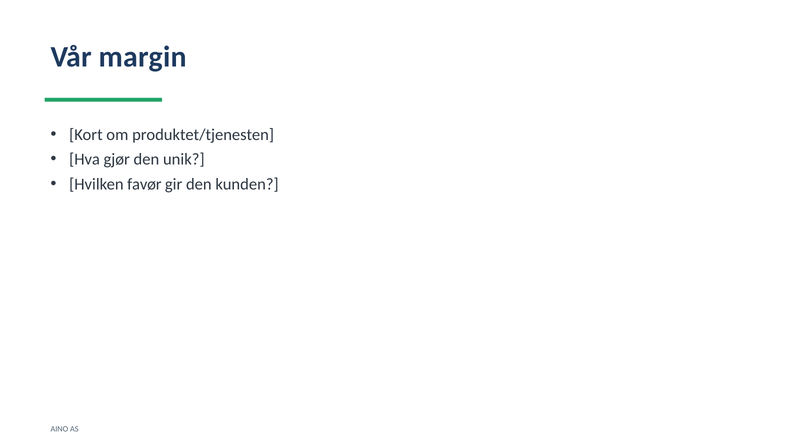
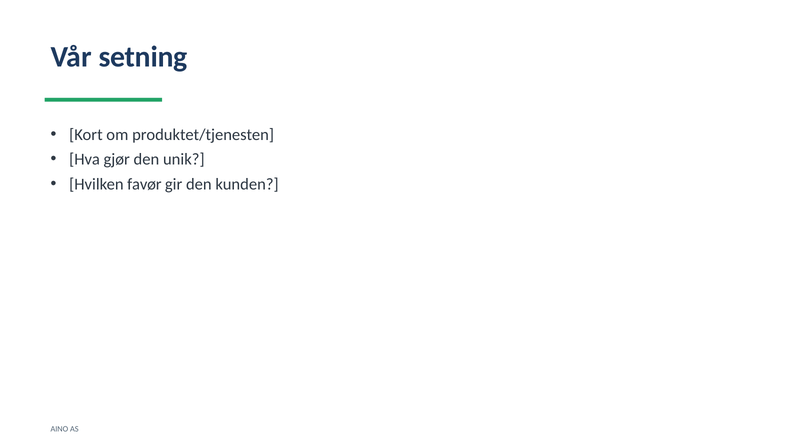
margin: margin -> setning
